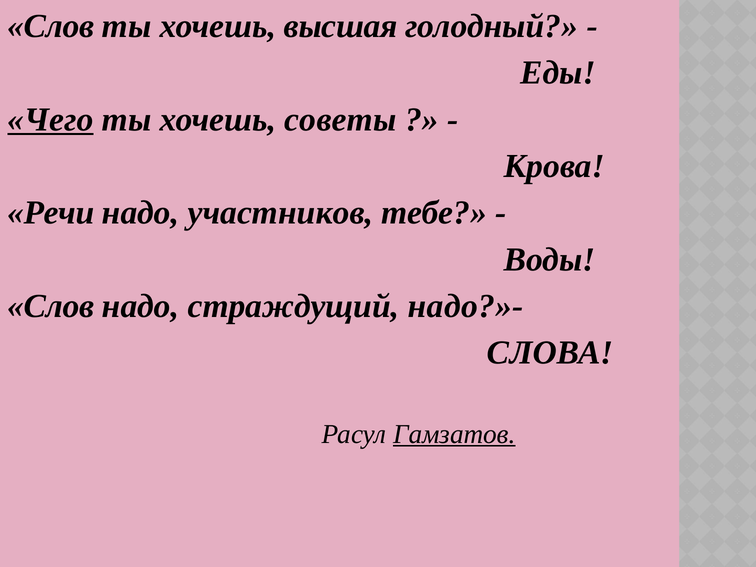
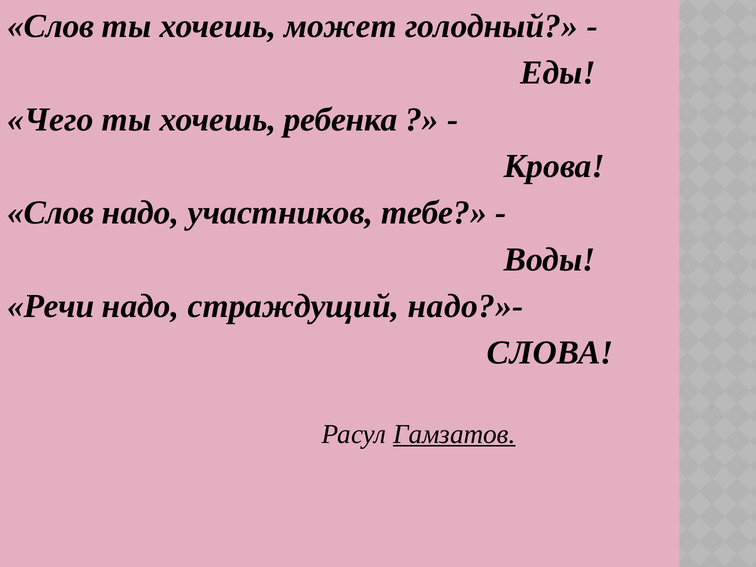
высшая: высшая -> может
Чего underline: present -> none
советы: советы -> ребенка
Речи at (51, 213): Речи -> Слов
Слов at (51, 306): Слов -> Речи
